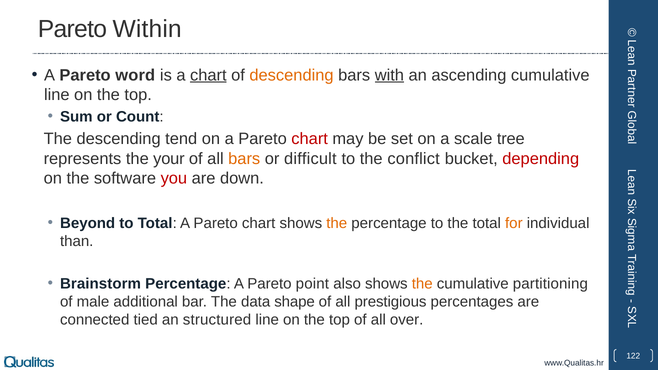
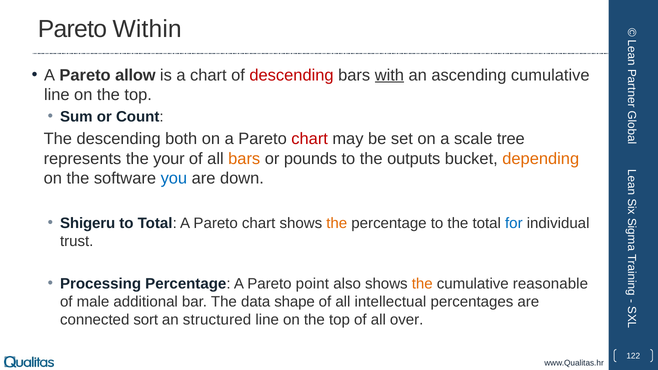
word: word -> allow
chart at (208, 75) underline: present -> none
descending at (292, 75) colour: orange -> red
tend: tend -> both
difficult: difficult -> pounds
conflict: conflict -> outputs
depending colour: red -> orange
you colour: red -> blue
Beyond: Beyond -> Shigeru
for colour: orange -> blue
than: than -> trust
Brainstorm: Brainstorm -> Processing
partitioning: partitioning -> reasonable
prestigious: prestigious -> intellectual
tied: tied -> sort
